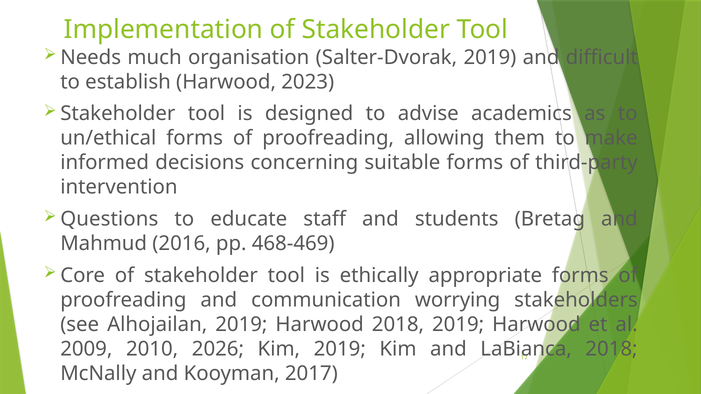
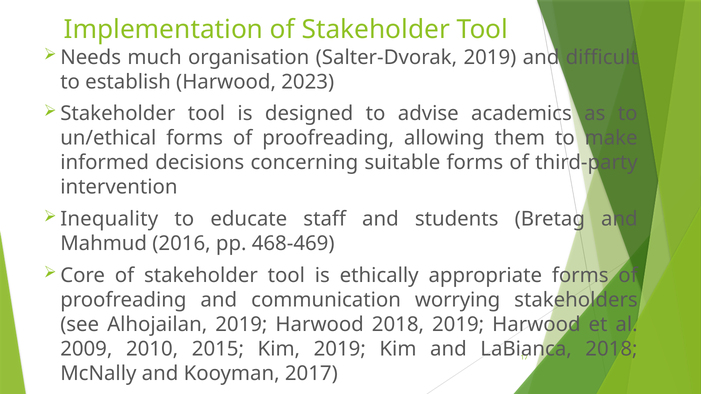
Questions: Questions -> Inequality
2026: 2026 -> 2015
